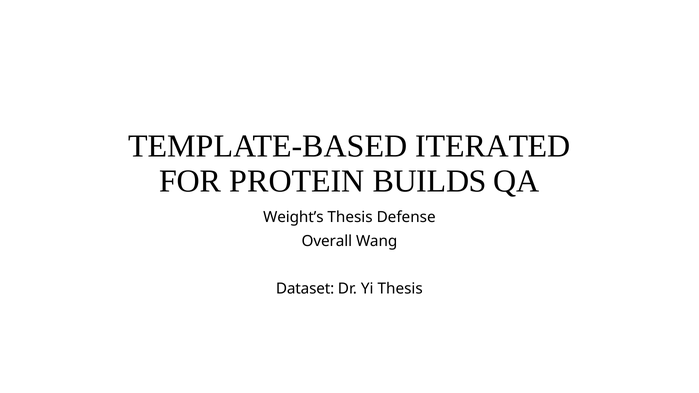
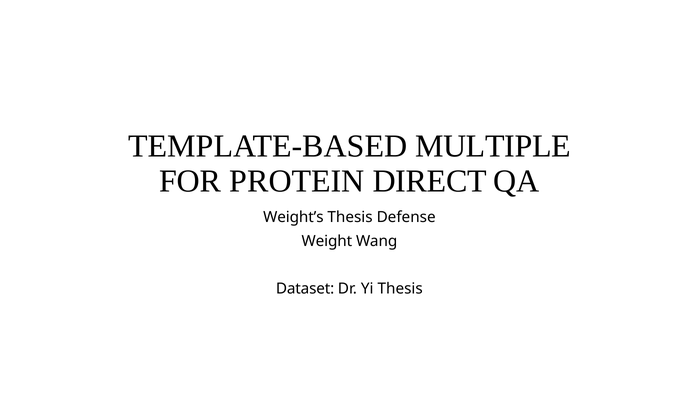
ITERATED: ITERATED -> MULTIPLE
BUILDS: BUILDS -> DIRECT
Overall: Overall -> Weight
